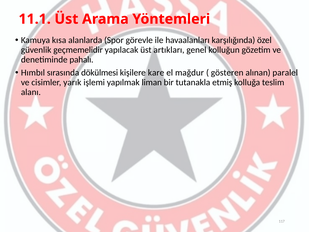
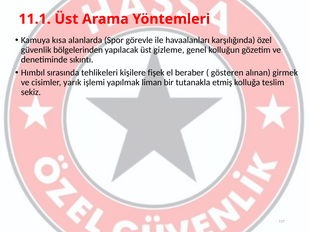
geçmemelidir: geçmemelidir -> bölgelerinden
artıkları: artıkları -> gizleme
pahalı: pahalı -> sıkıntı
dökülmesi: dökülmesi -> tehlikeleri
kare: kare -> fişek
mağdur: mağdur -> beraber
paralel: paralel -> girmek
alanı: alanı -> sekiz
